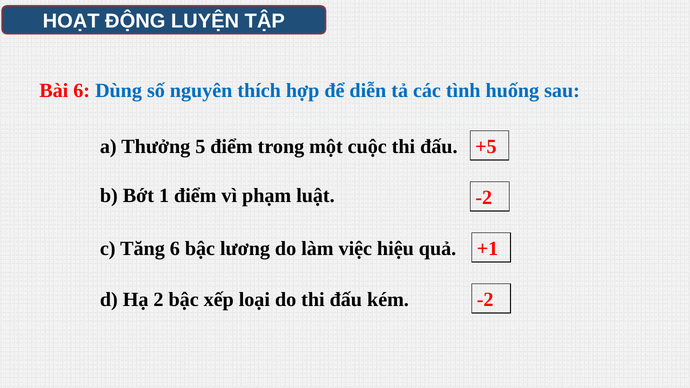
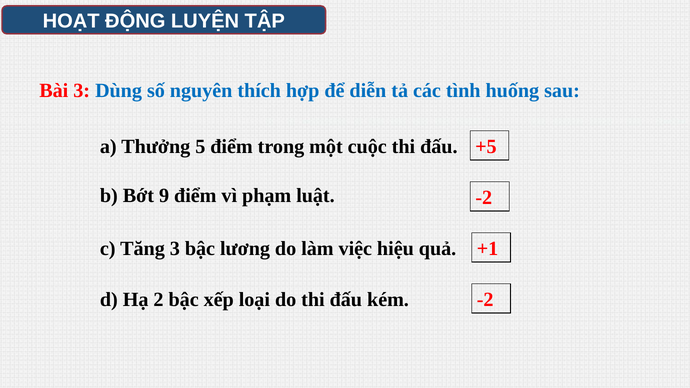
Bài 6: 6 -> 3
1: 1 -> 9
Tăng 6: 6 -> 3
